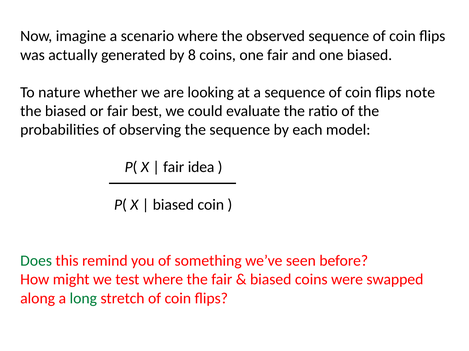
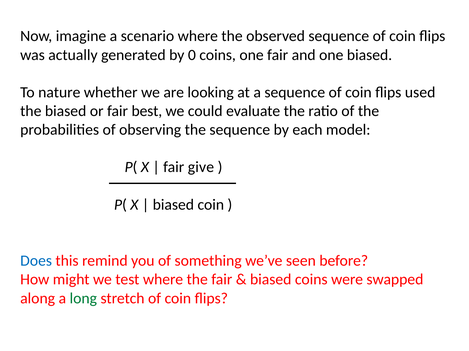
8: 8 -> 0
note: note -> used
idea: idea -> give
Does colour: green -> blue
